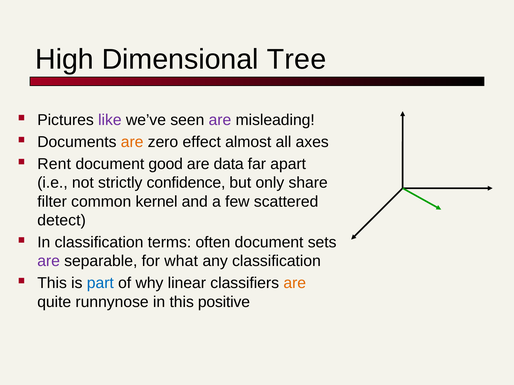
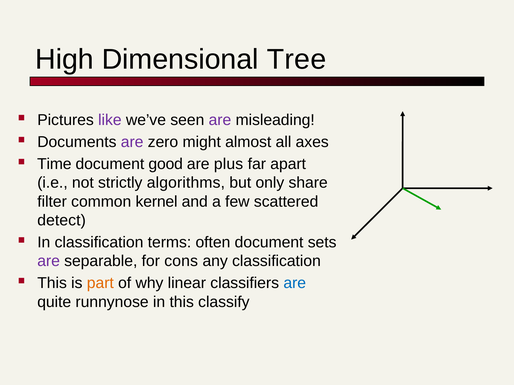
are at (132, 142) colour: orange -> purple
effect: effect -> might
Rent: Rent -> Time
data: data -> plus
confidence: confidence -> algorithms
what: what -> cons
part colour: blue -> orange
are at (295, 283) colour: orange -> blue
positive: positive -> classify
